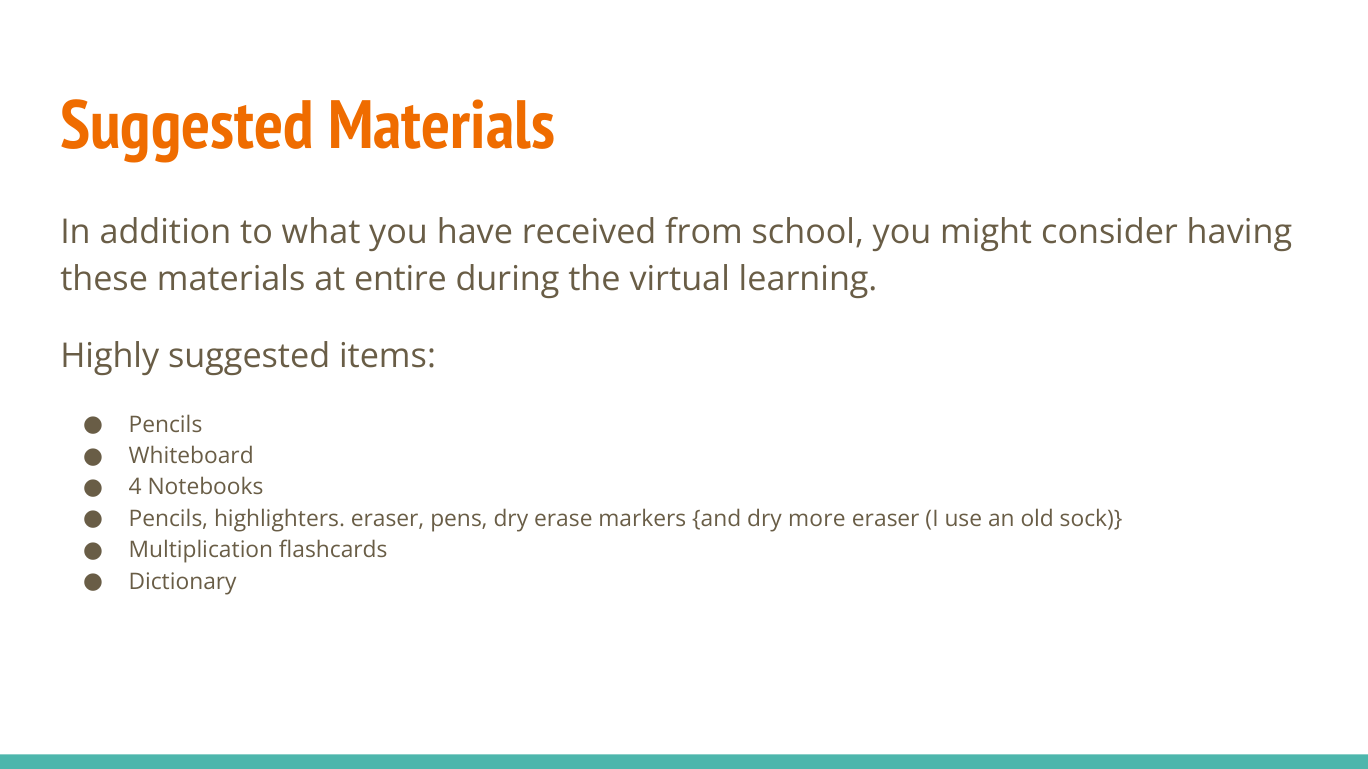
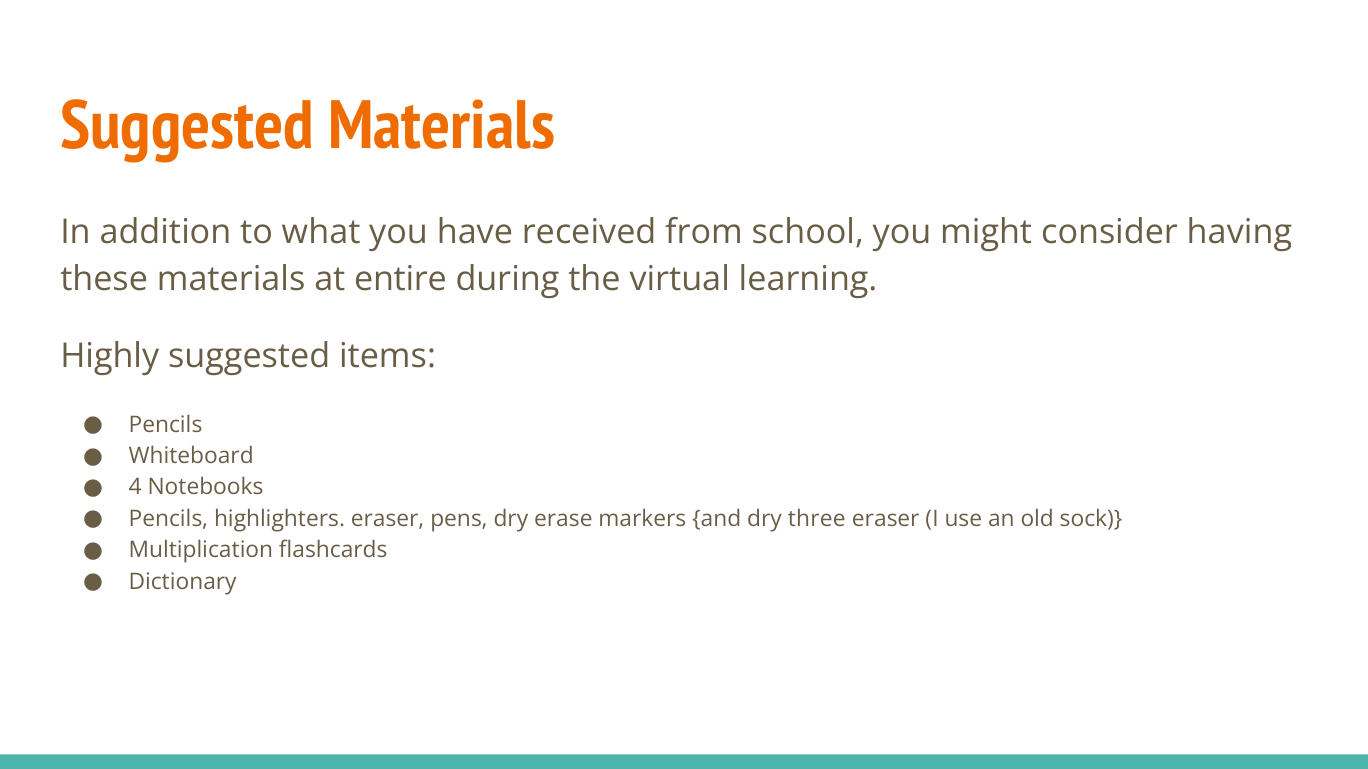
more: more -> three
